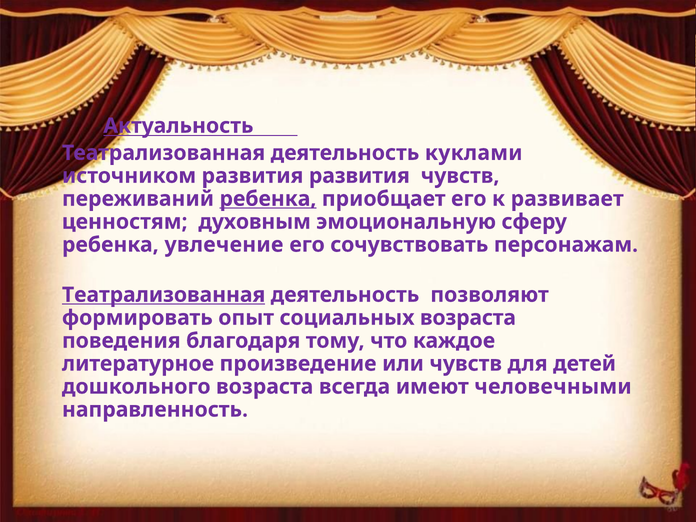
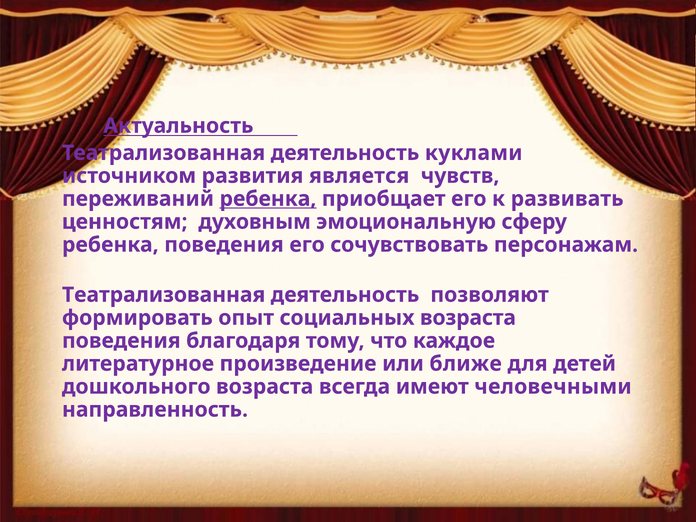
развития развития: развития -> является
развивает: развивает -> развивать
ребенка увлечение: увлечение -> поведения
Театрализованная at (164, 295) underline: present -> none
или чувств: чувств -> ближе
